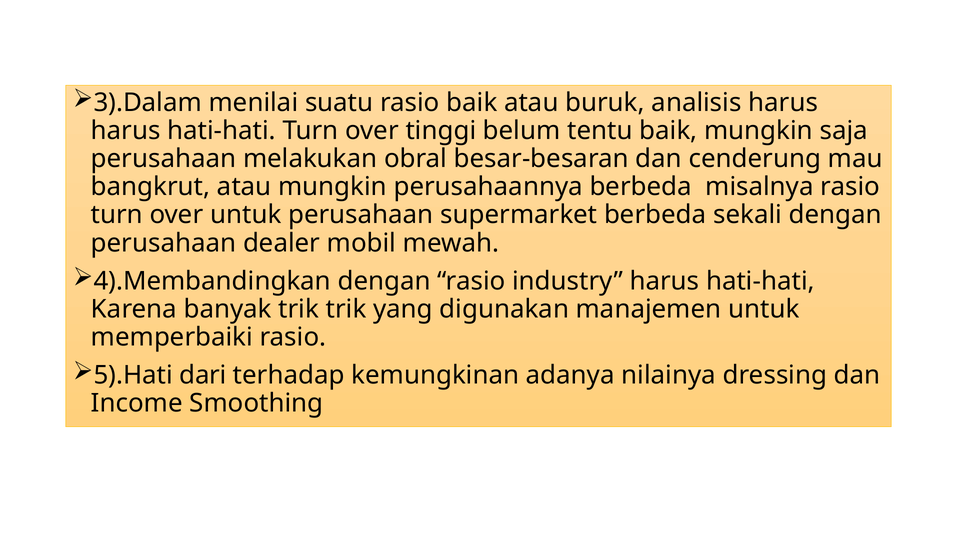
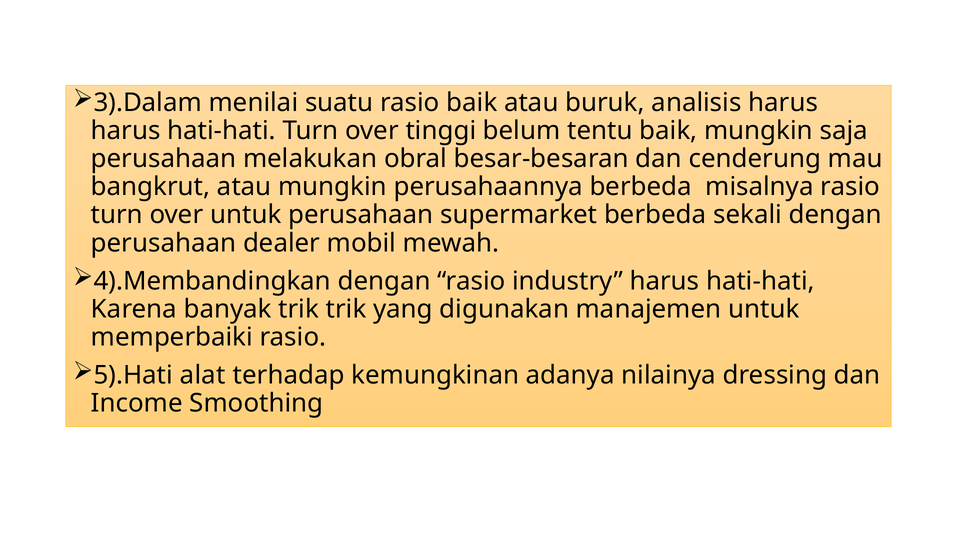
dari: dari -> alat
